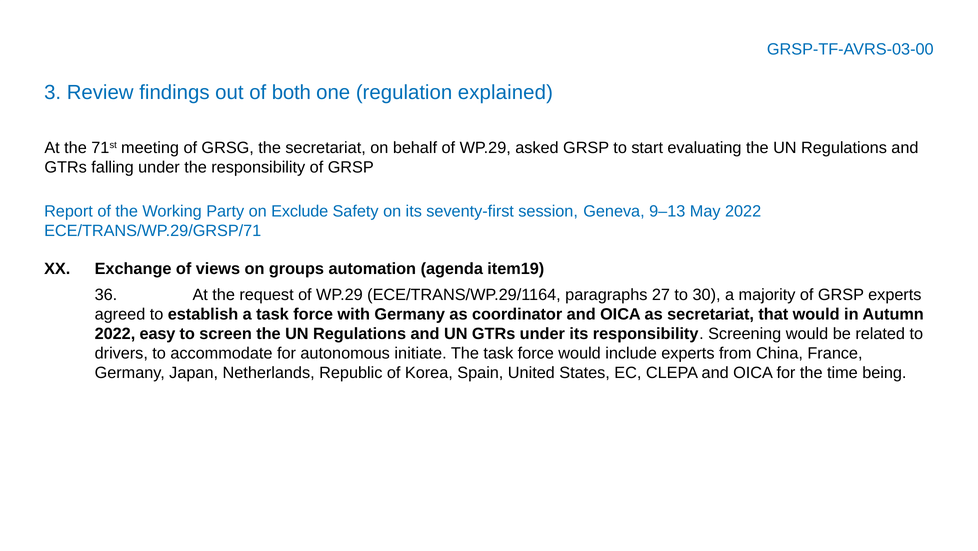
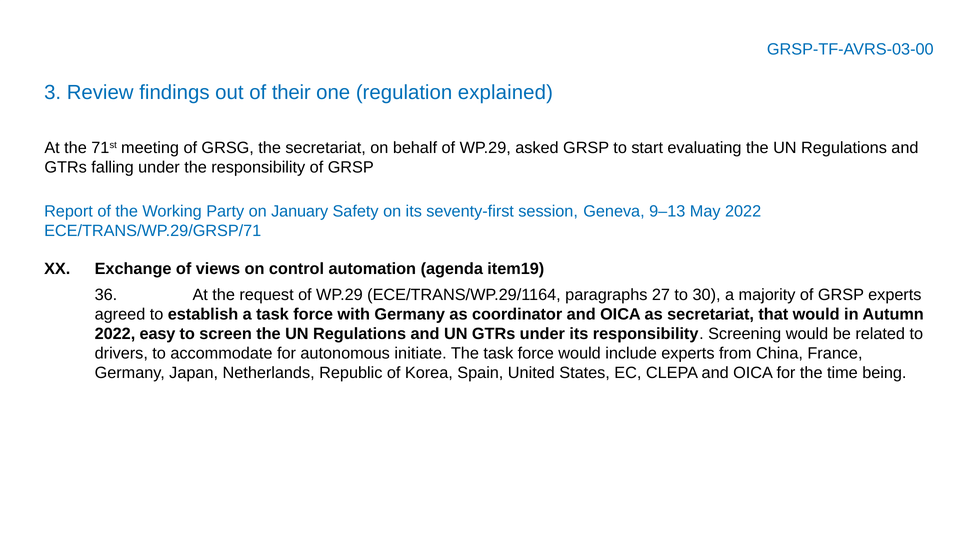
both: both -> their
Exclude: Exclude -> January
groups: groups -> control
